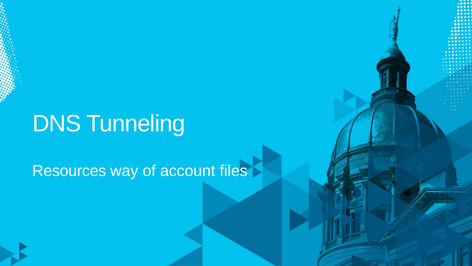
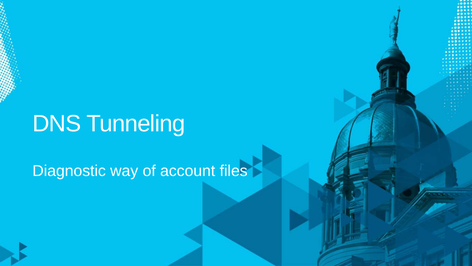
Resources: Resources -> Diagnostic
